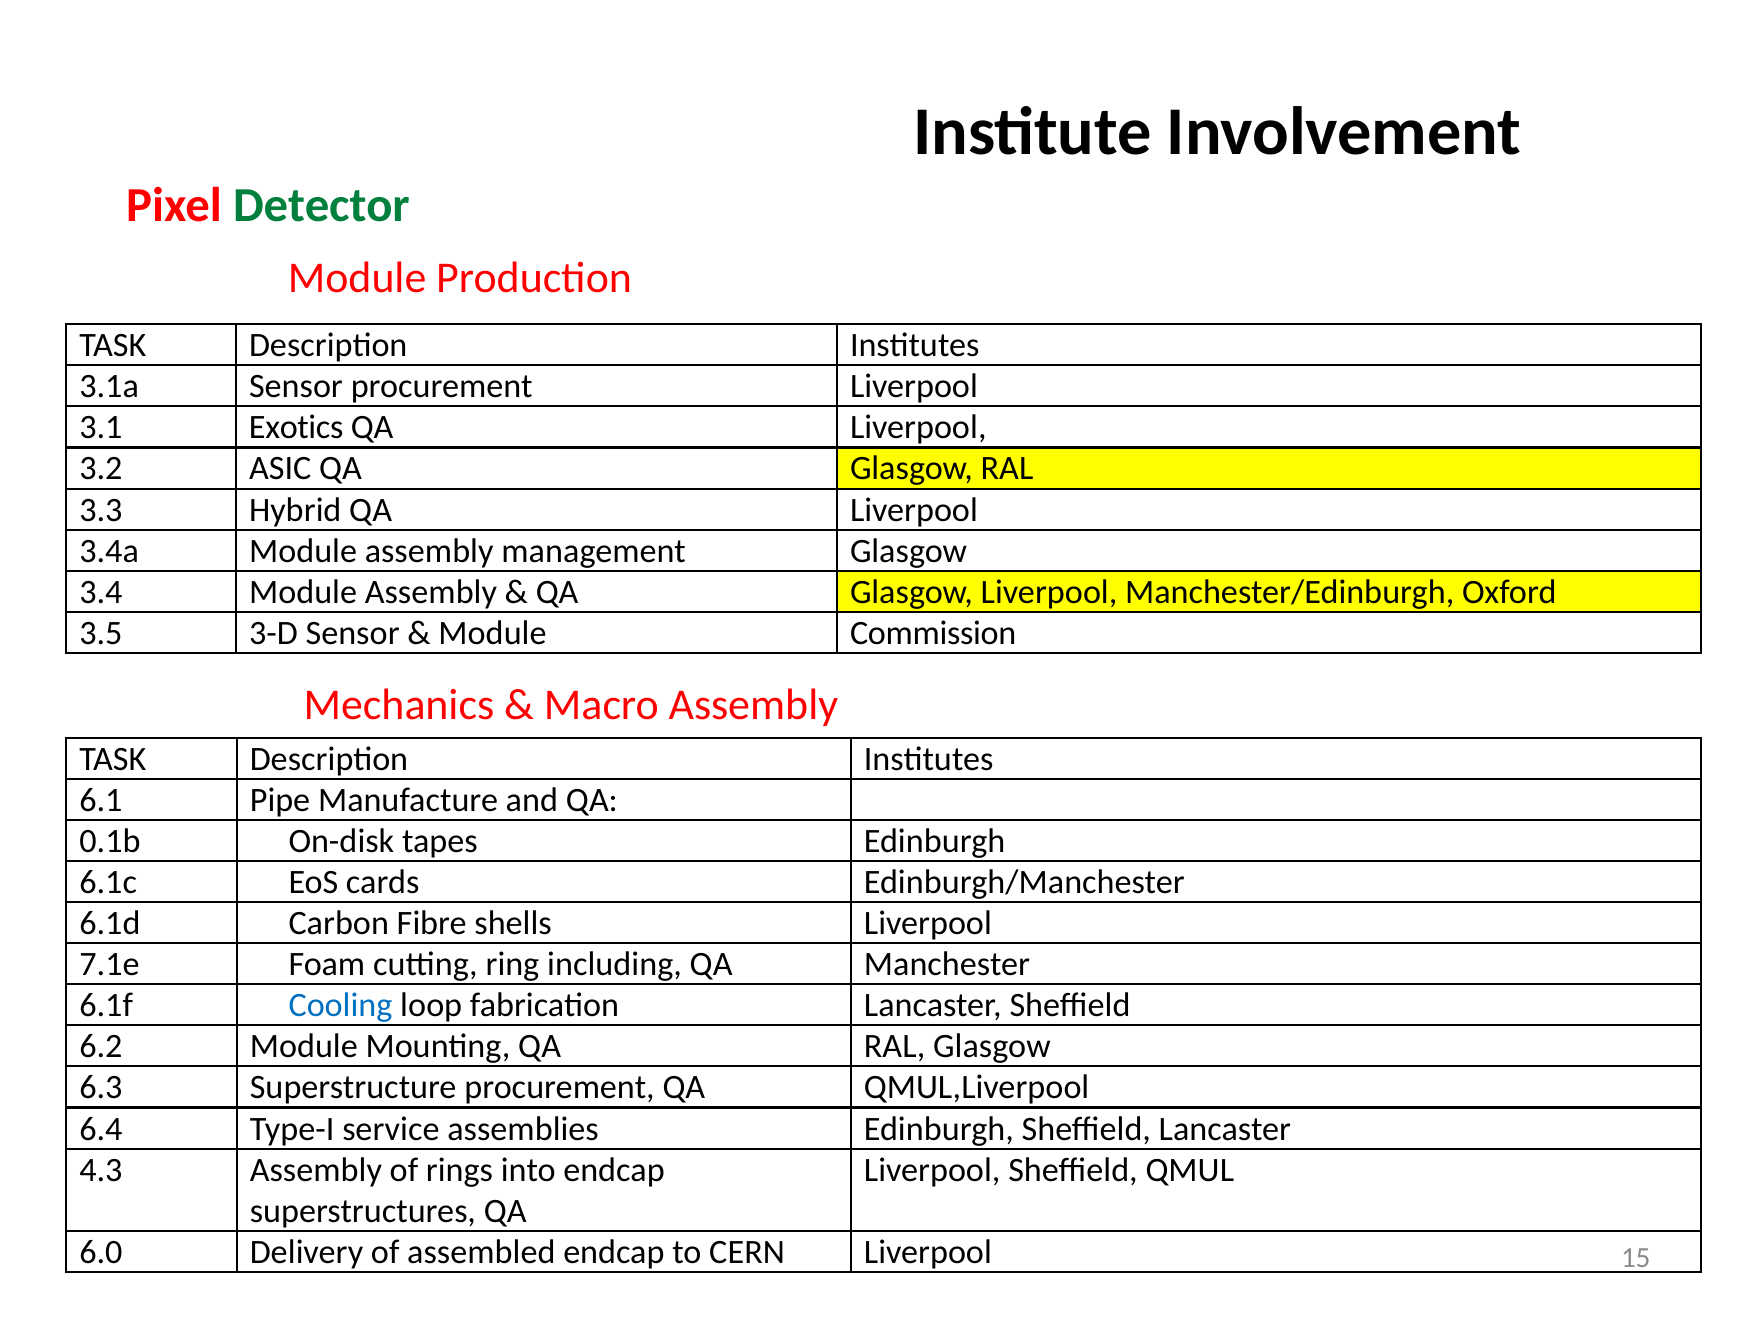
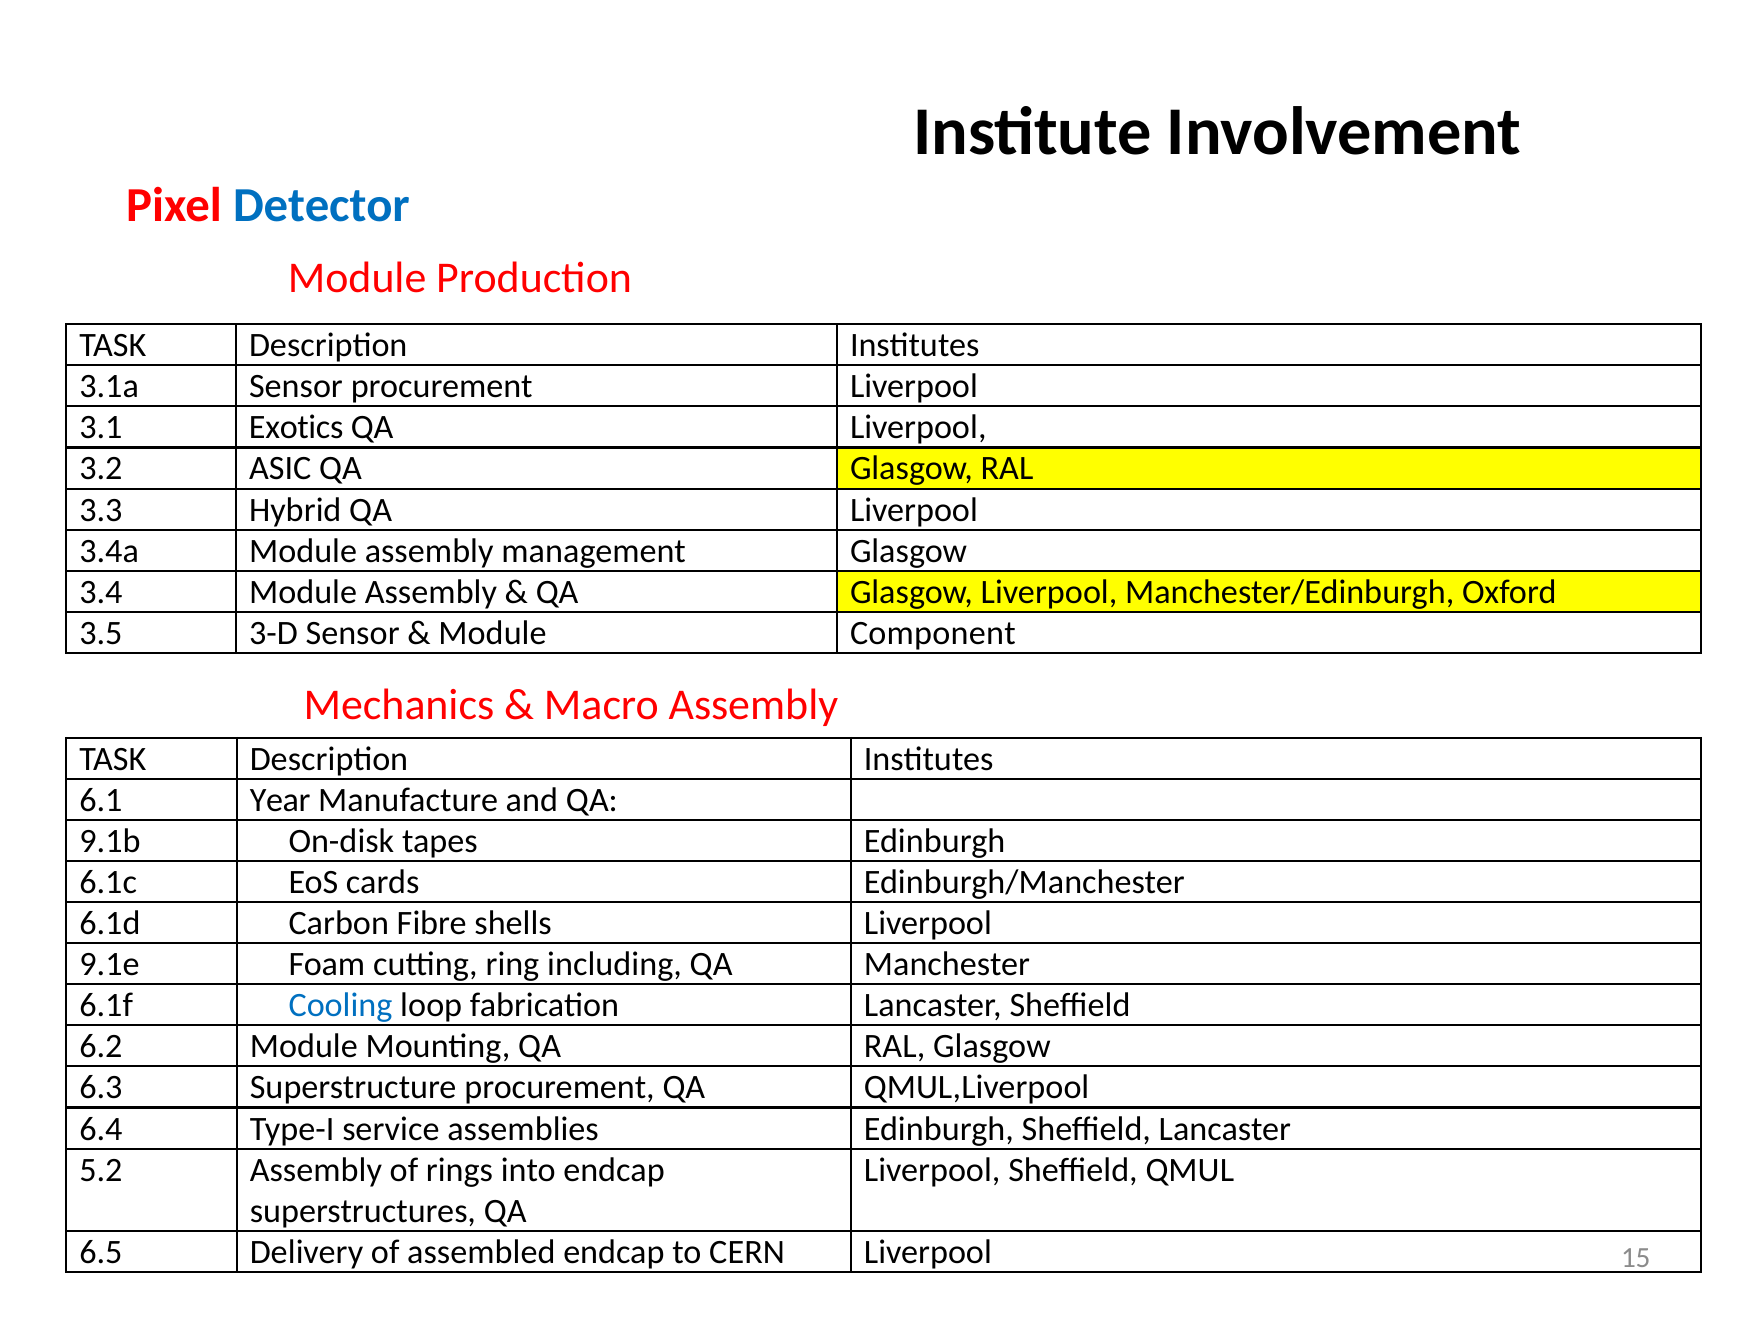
Detector colour: green -> blue
Commission: Commission -> Component
Pipe: Pipe -> Year
0.1b: 0.1b -> 9.1b
7.1e: 7.1e -> 9.1e
4.3: 4.3 -> 5.2
6.0: 6.0 -> 6.5
